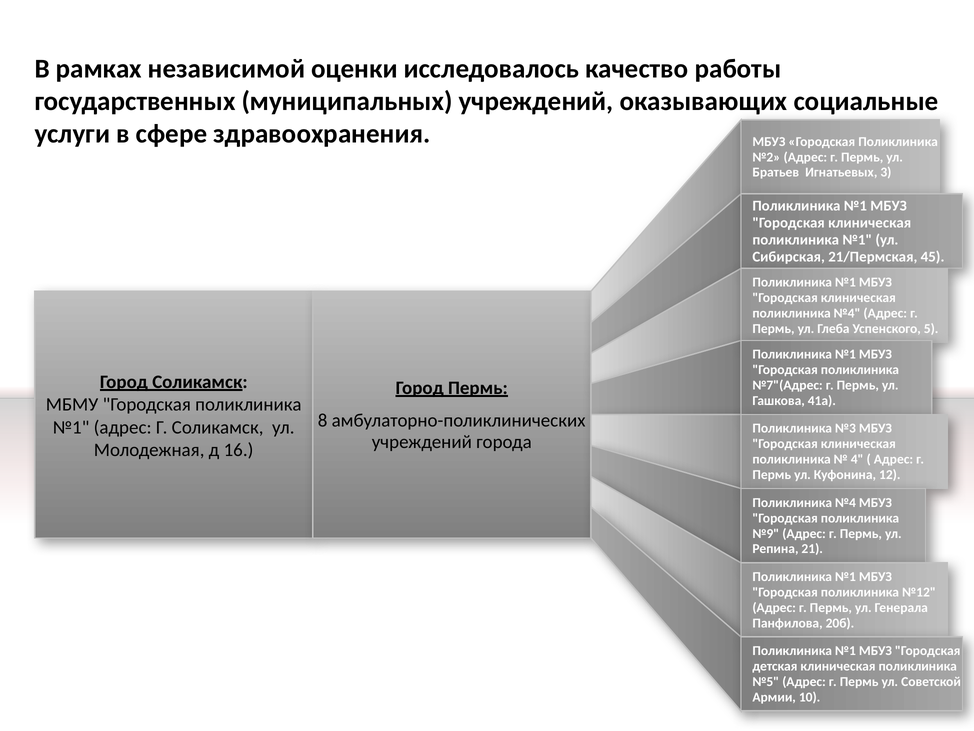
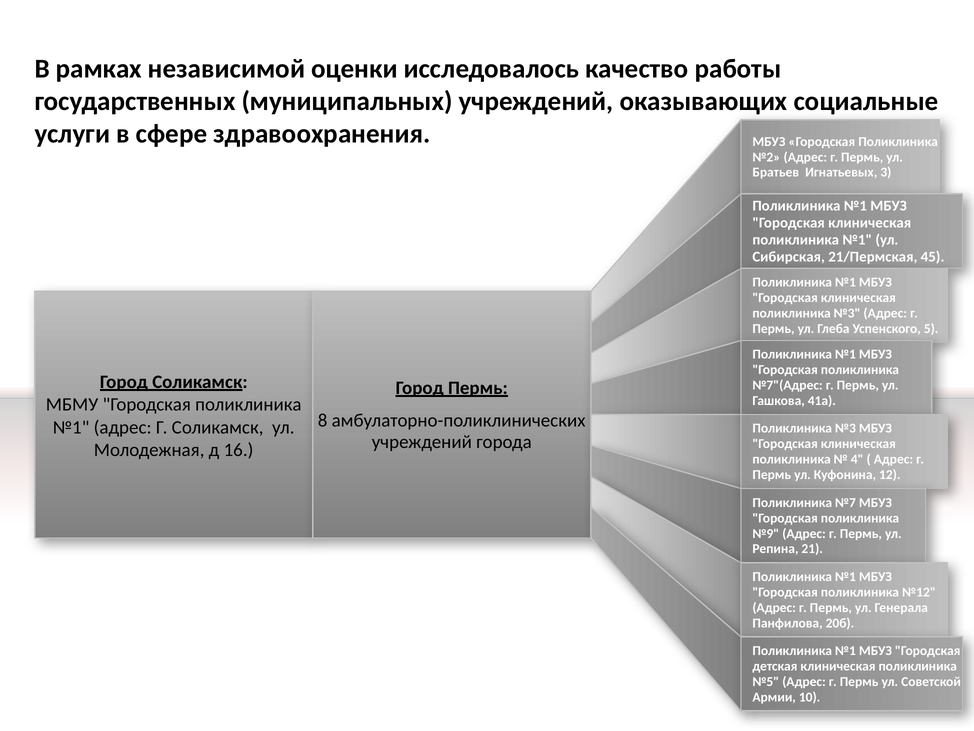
№4 at (847, 313): №4 -> №3
№4 at (845, 502): №4 -> №7
